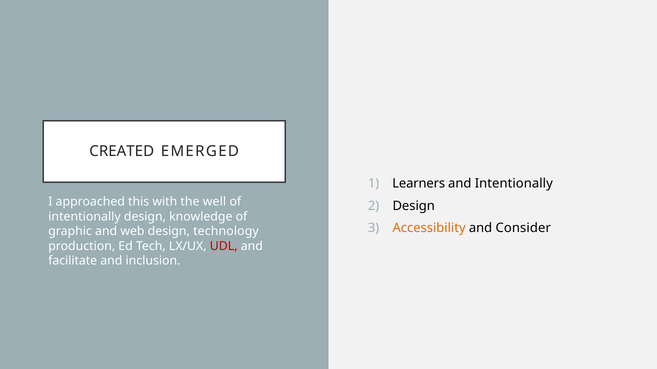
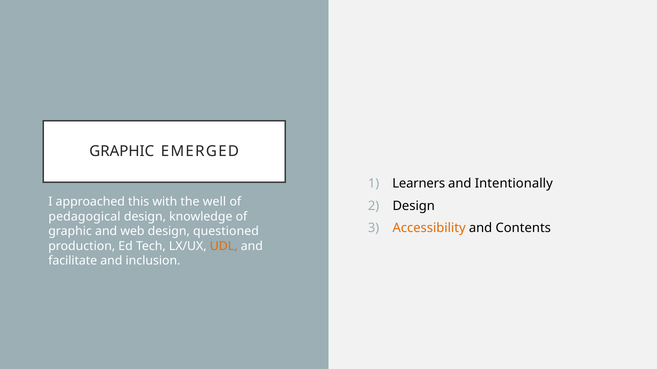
CREATED at (122, 152): CREATED -> GRAPHIC
intentionally at (84, 217): intentionally -> pedagogical
Consider: Consider -> Contents
technology: technology -> questioned
UDL colour: red -> orange
